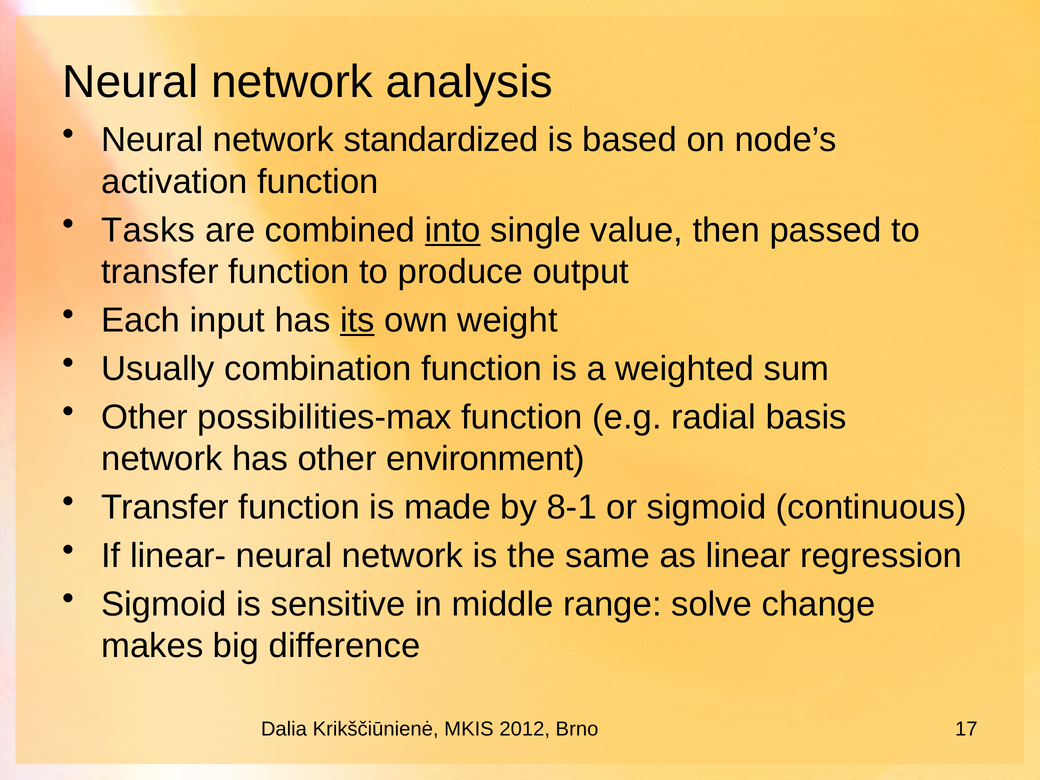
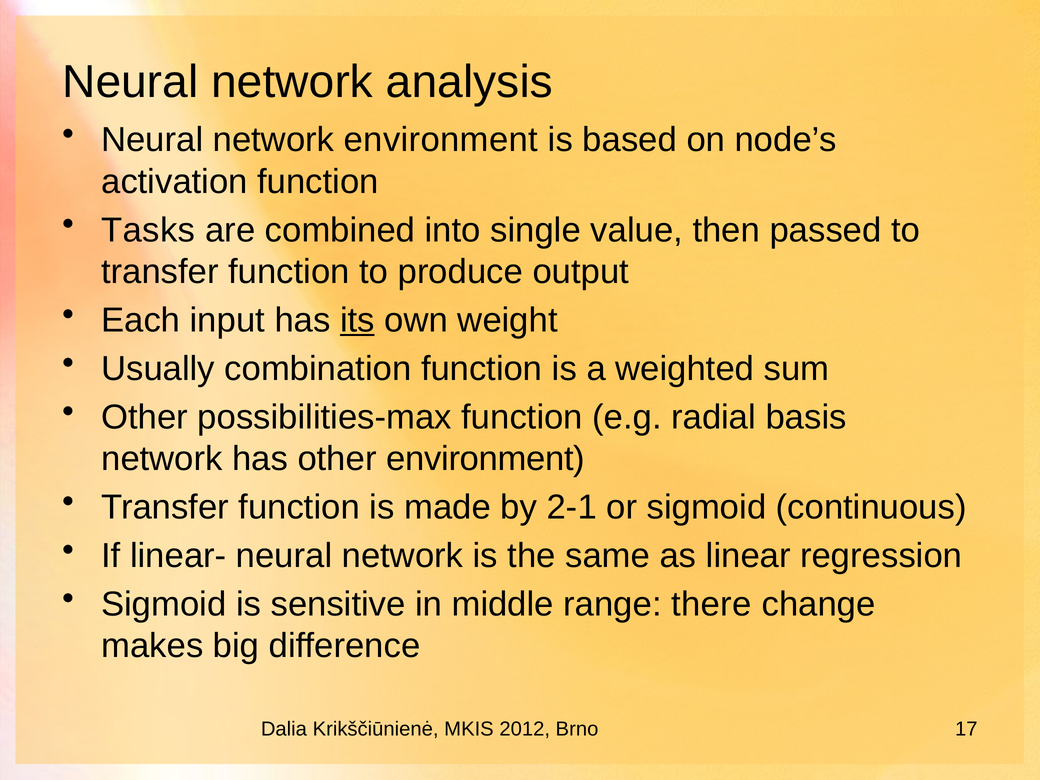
network standardized: standardized -> environment
into underline: present -> none
8-1: 8-1 -> 2-1
solve: solve -> there
